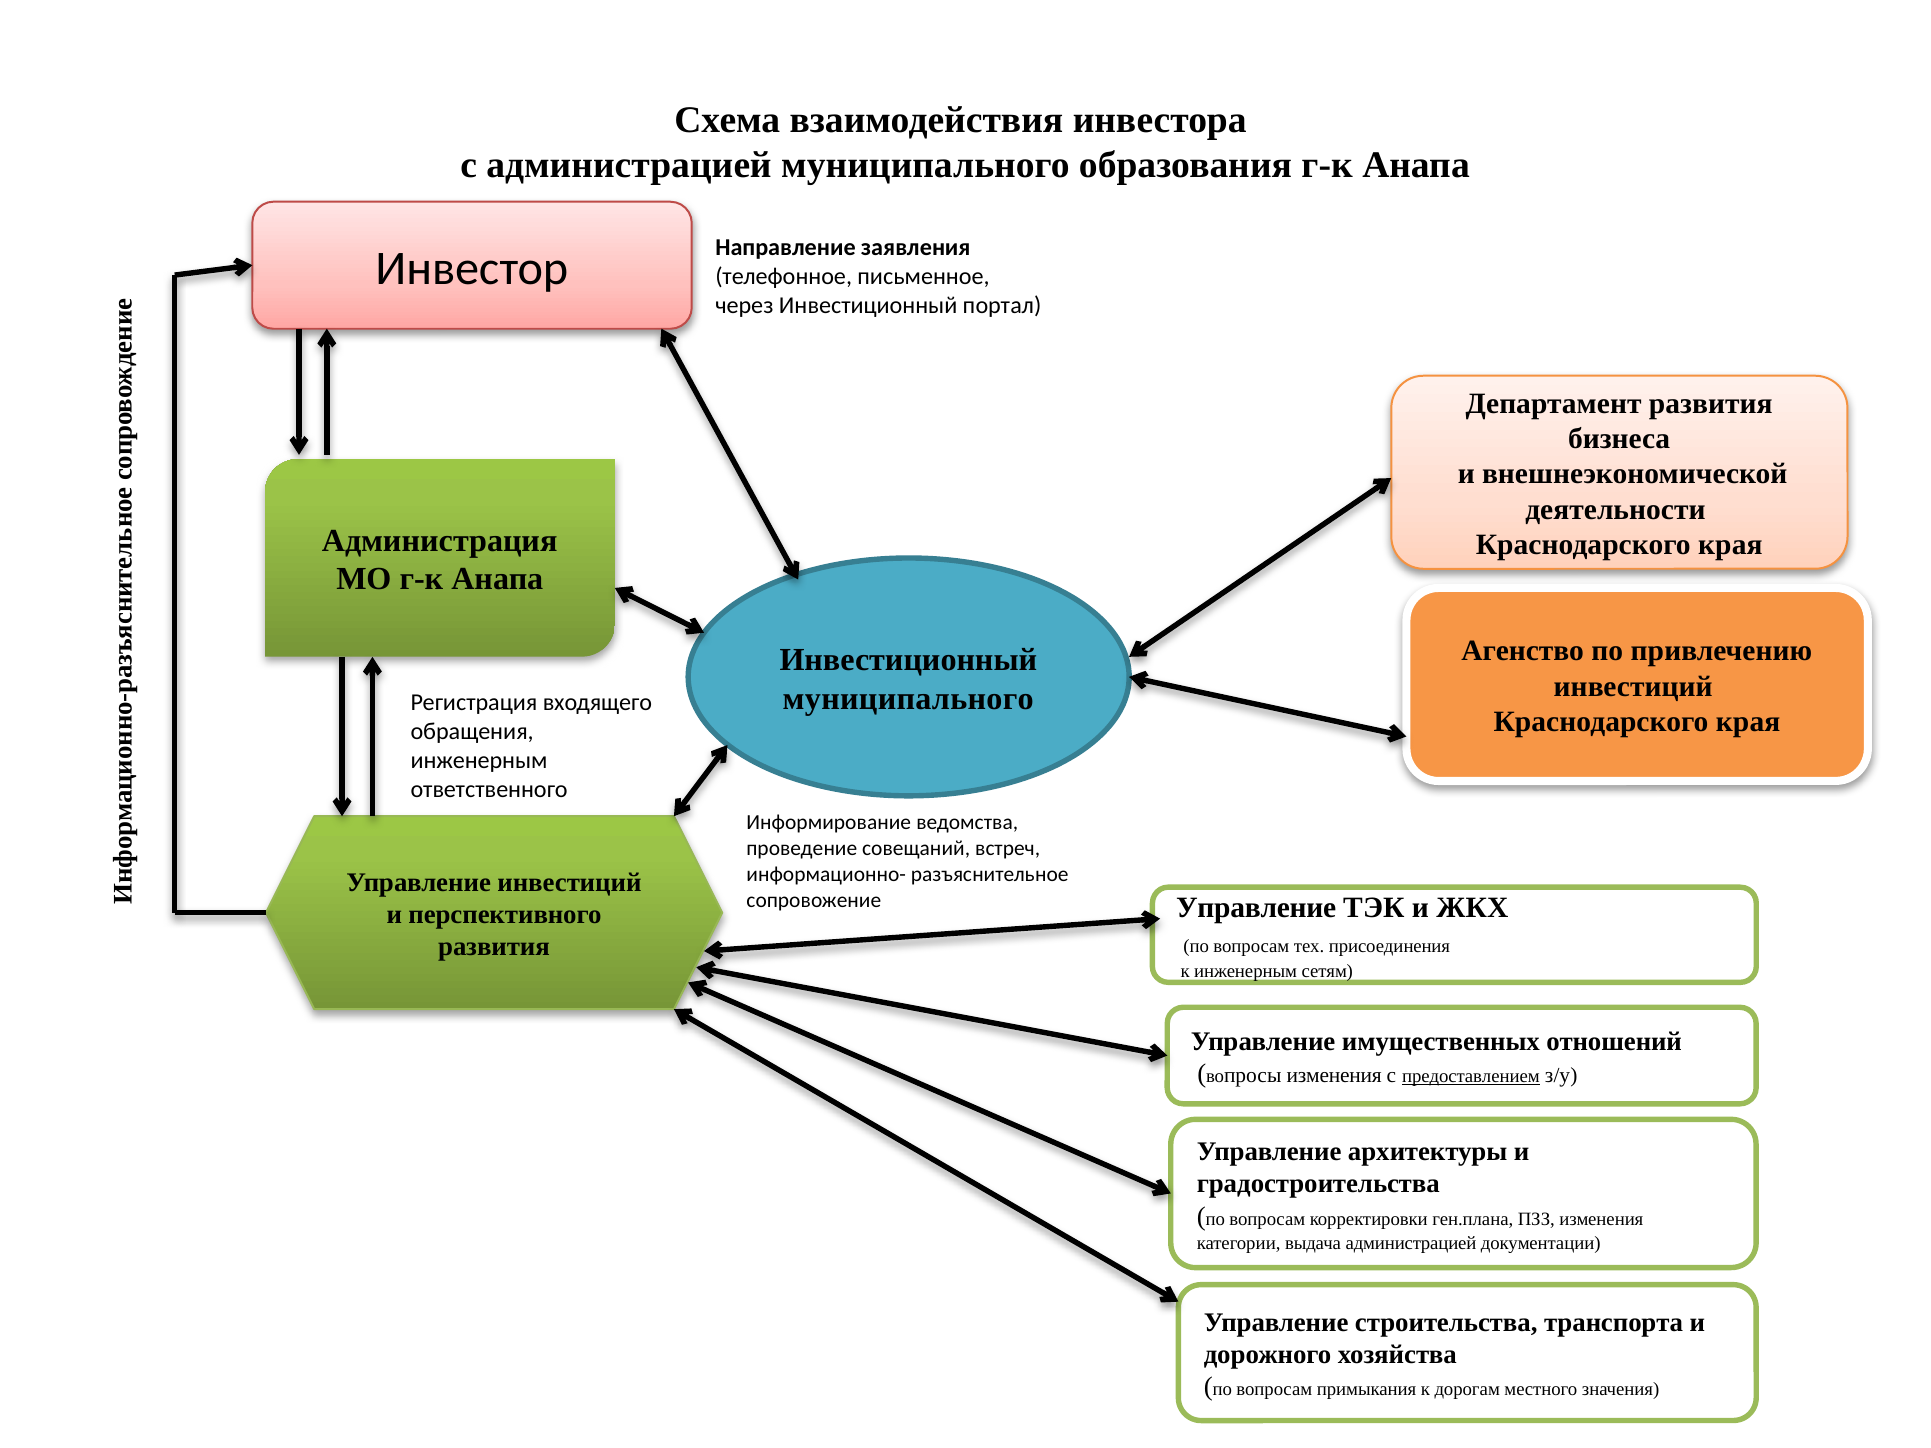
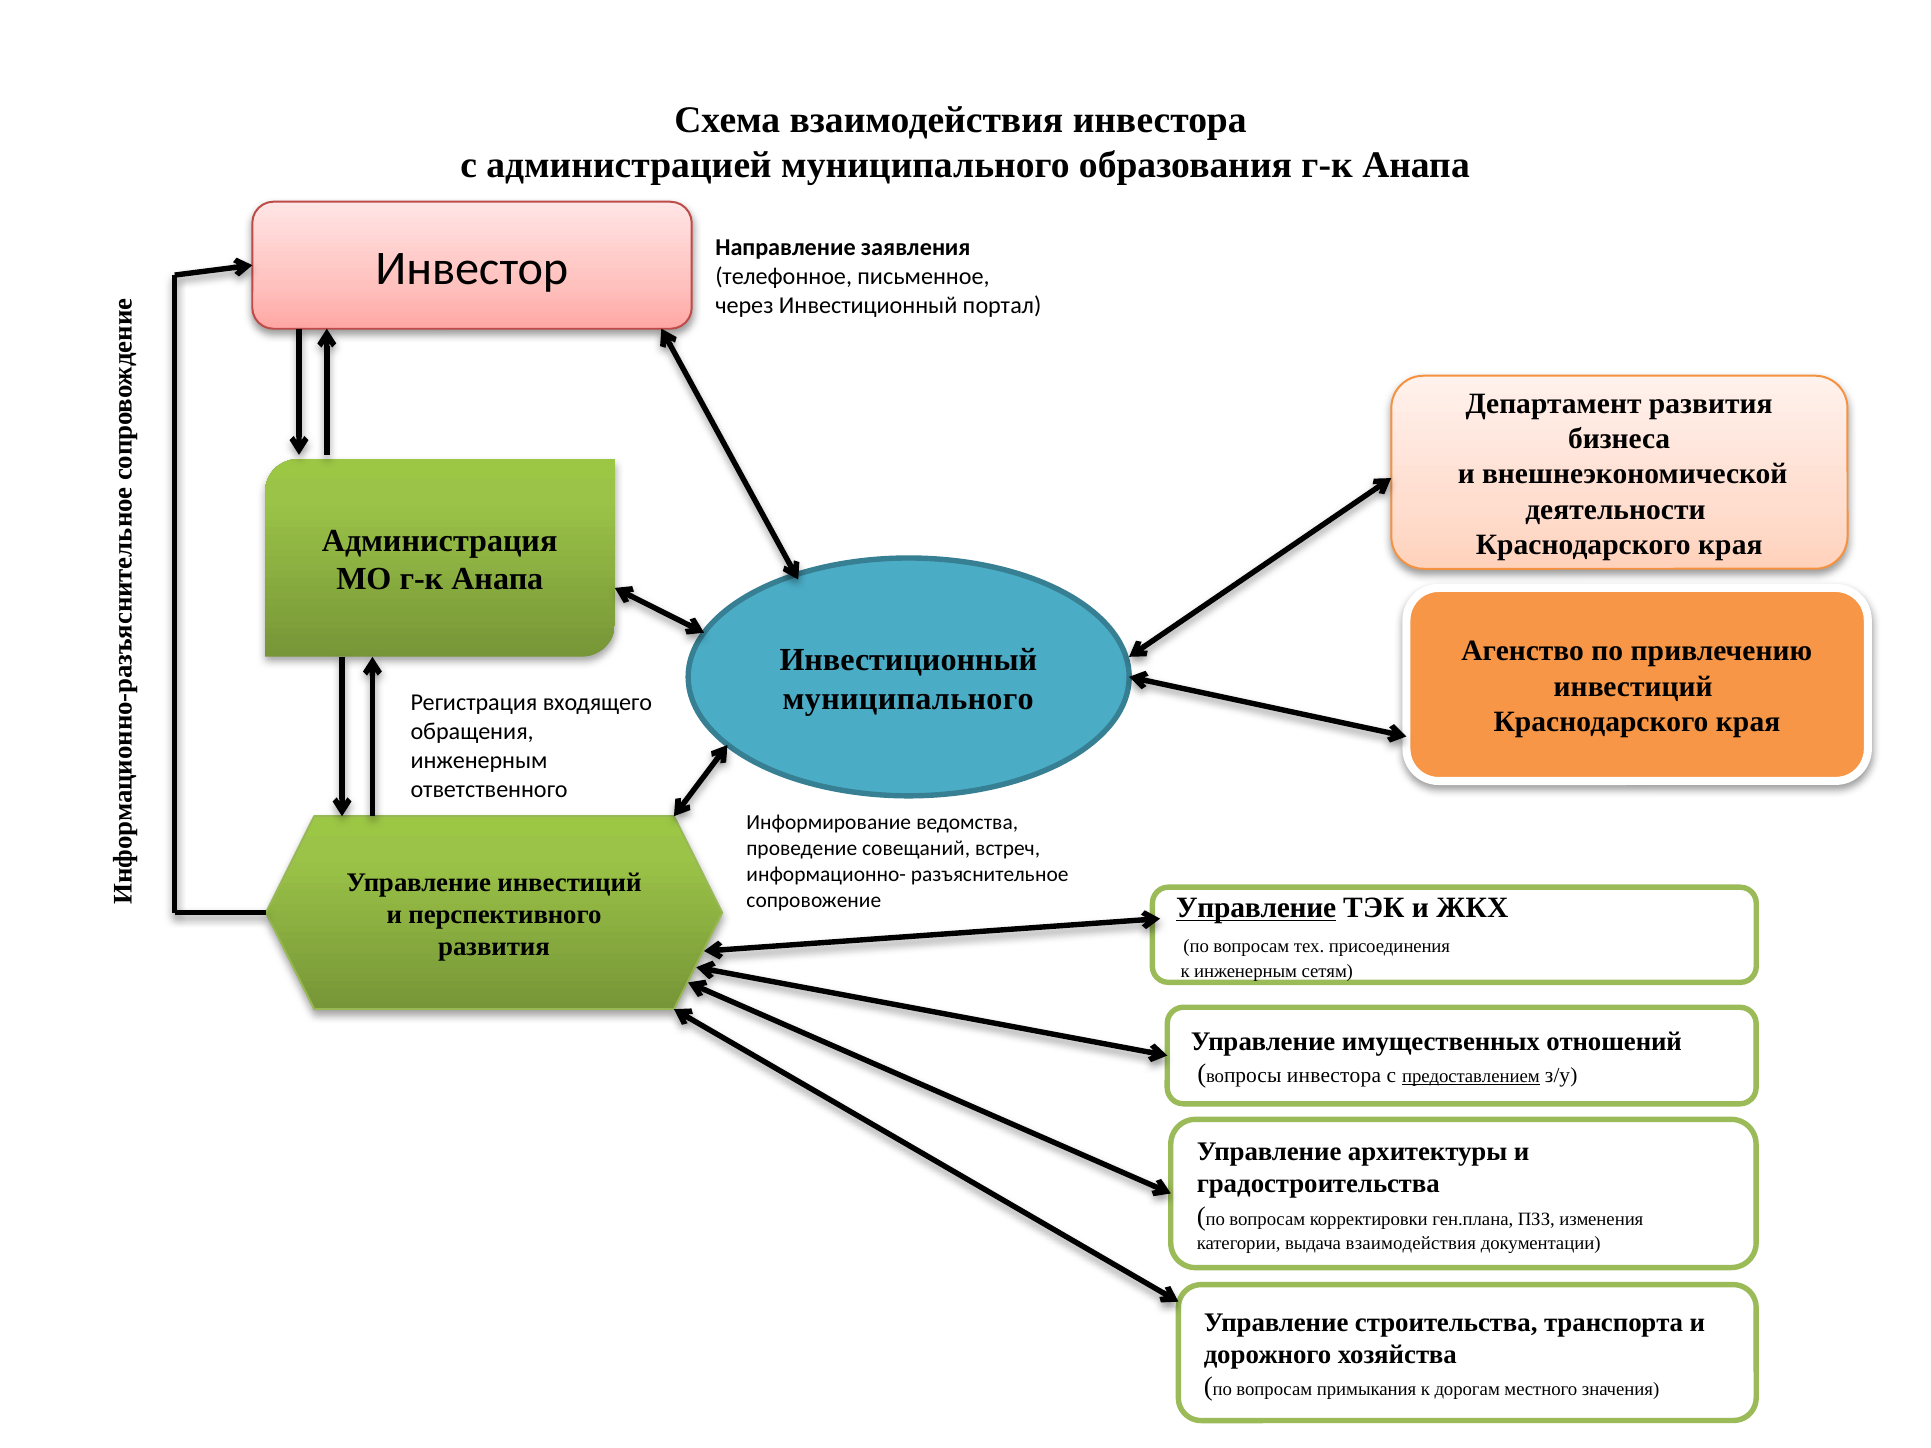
Управление at (1256, 908) underline: none -> present
вопросы изменения: изменения -> инвестора
выдача администрацией: администрацией -> взаимодействия
